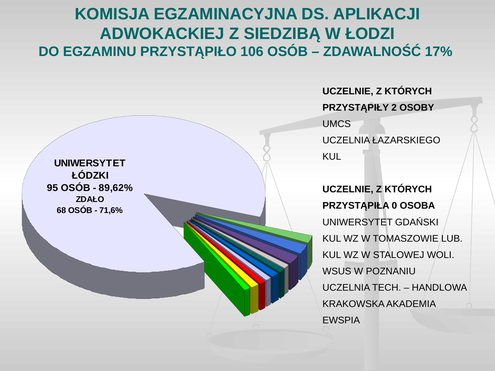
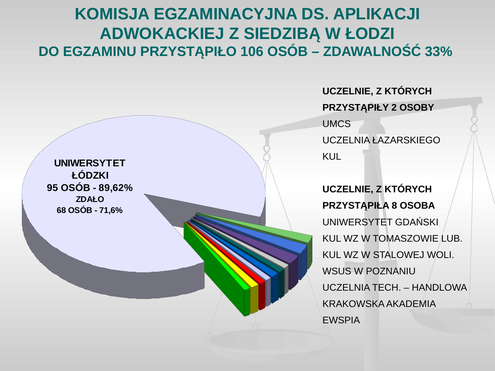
17%: 17% -> 33%
0: 0 -> 8
